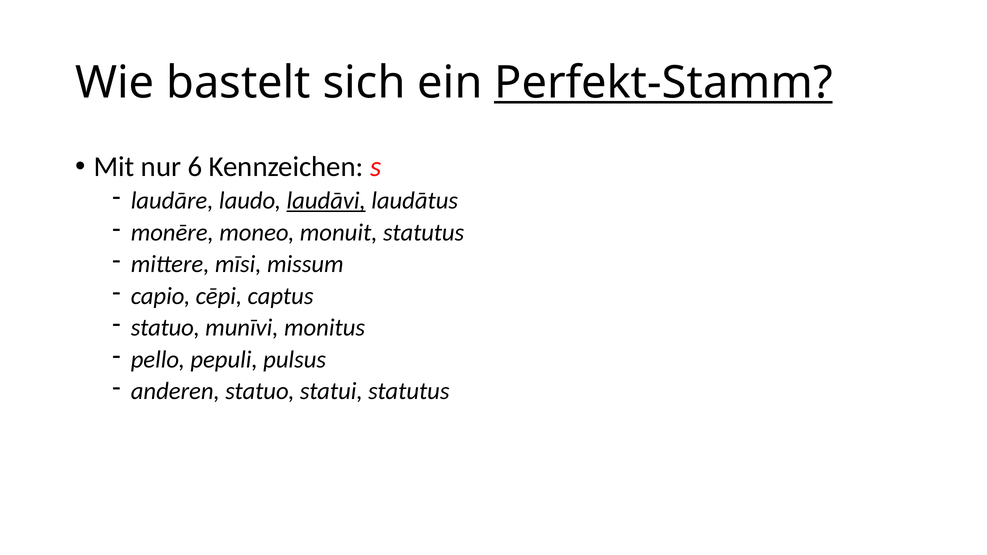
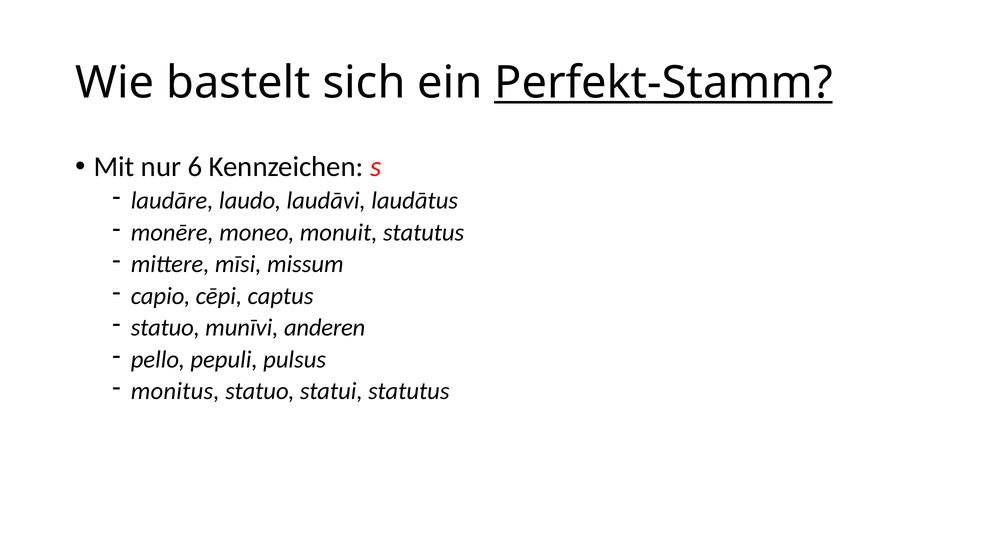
laudāvi underline: present -> none
monitus: monitus -> anderen
anderen: anderen -> monitus
